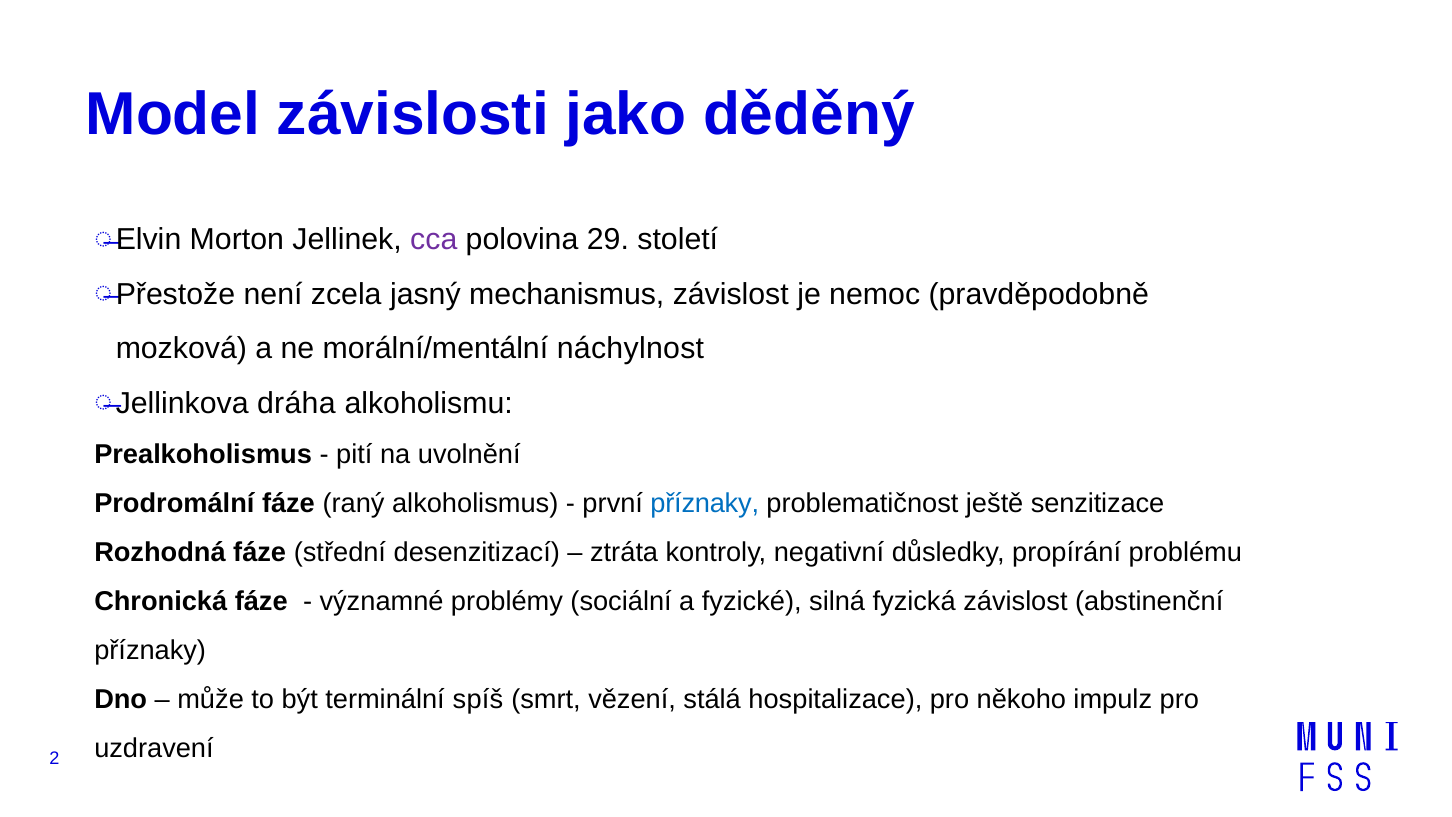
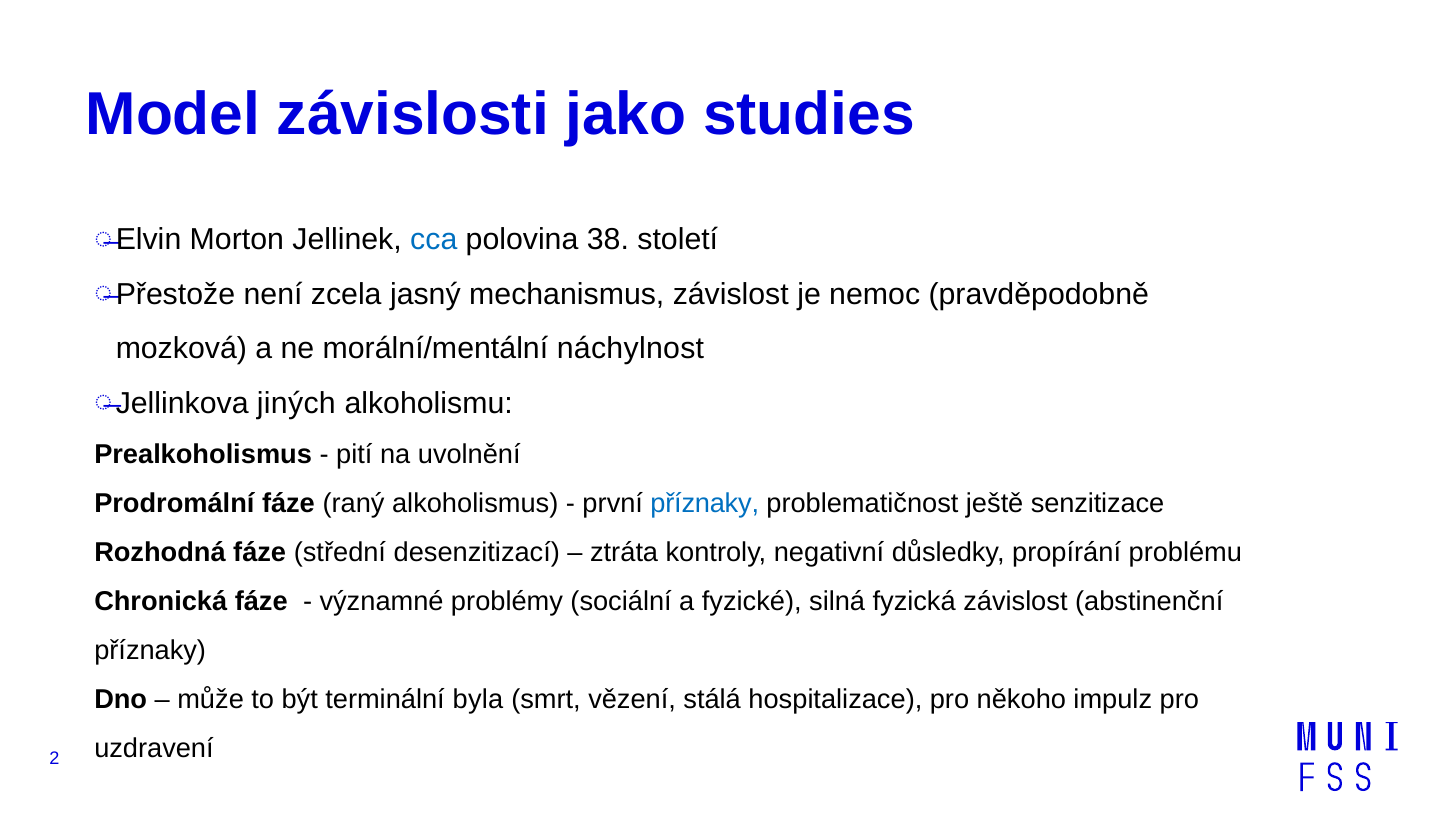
děděný: děděný -> studies
cca colour: purple -> blue
29: 29 -> 38
dráha: dráha -> jiných
spíš: spíš -> byla
